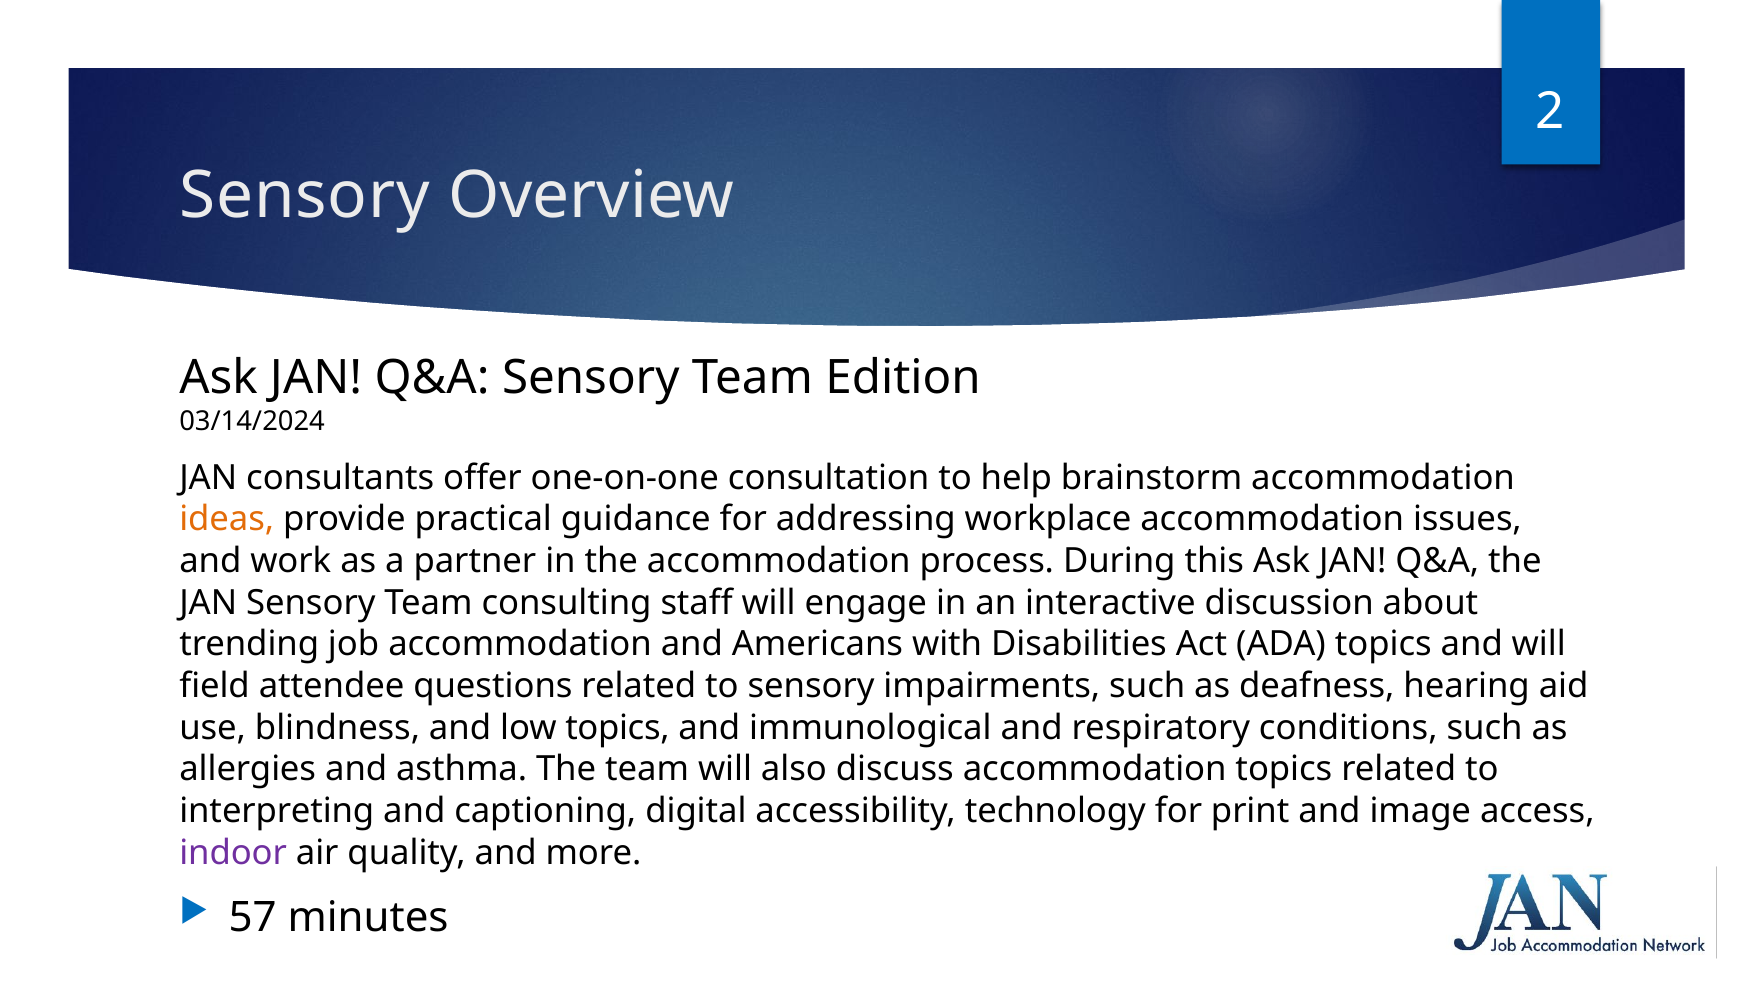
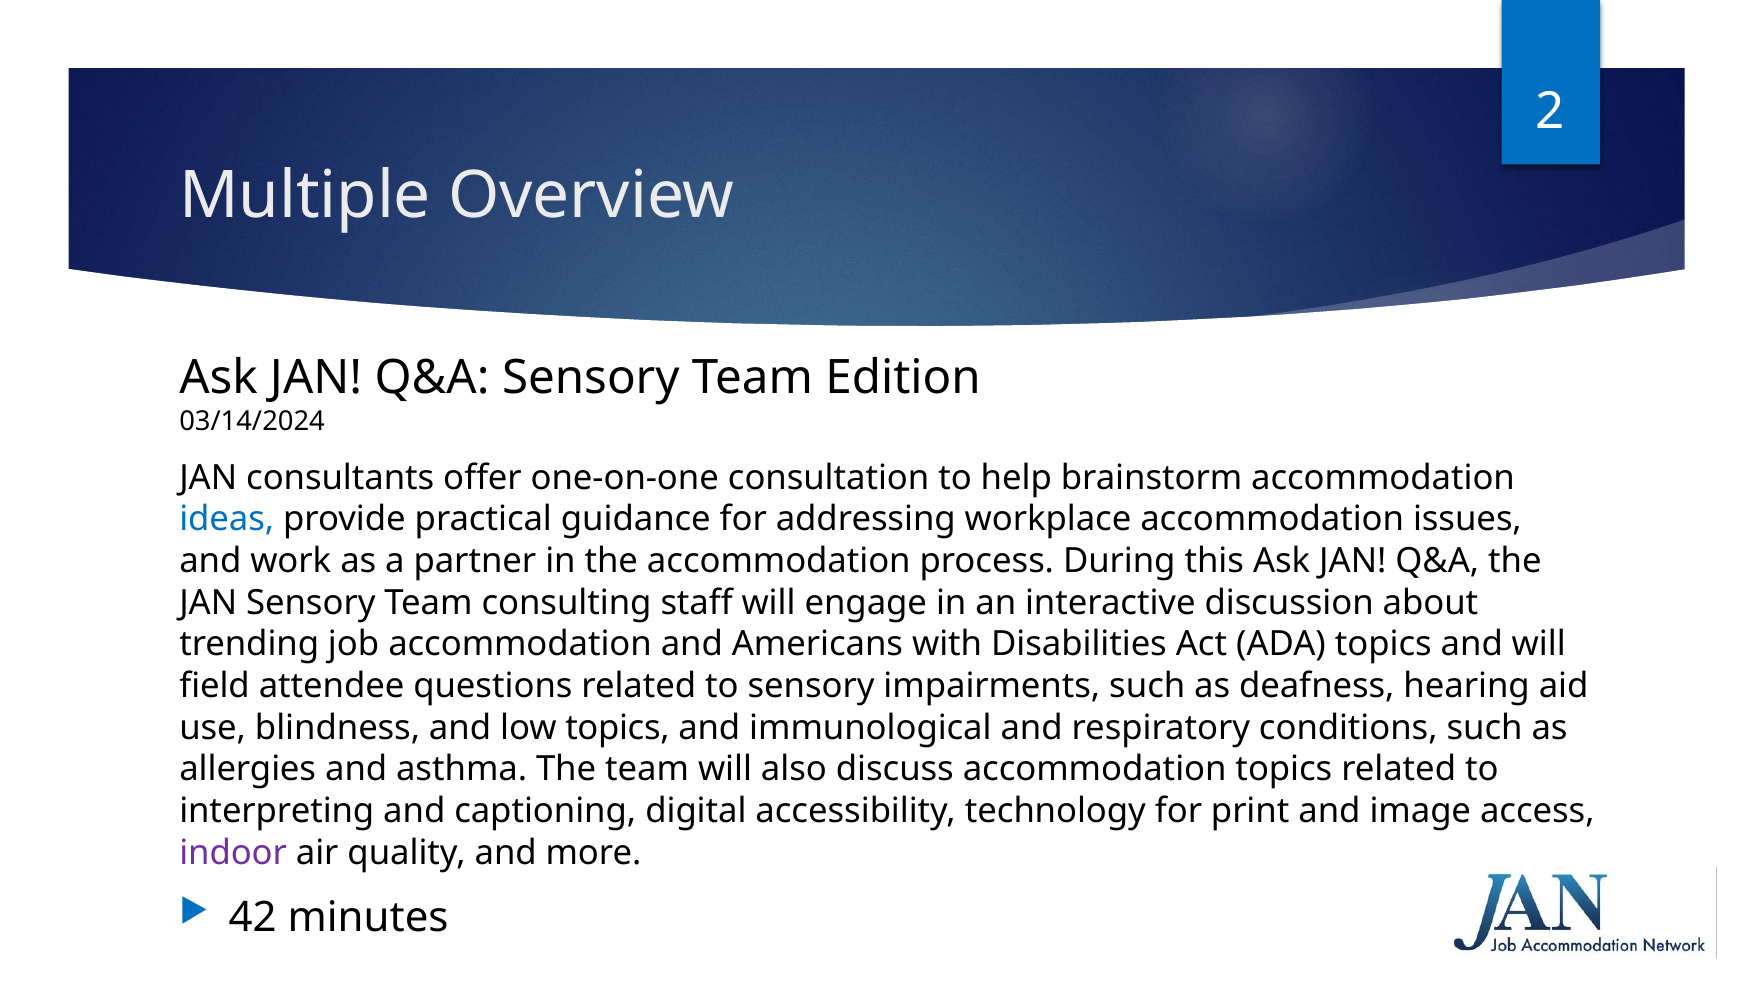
Sensory at (305, 196): Sensory -> Multiple
ideas colour: orange -> blue
57: 57 -> 42
